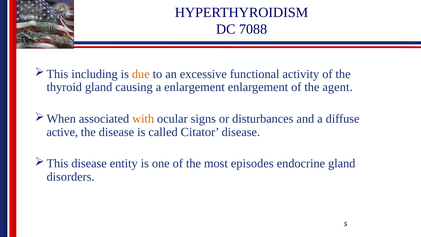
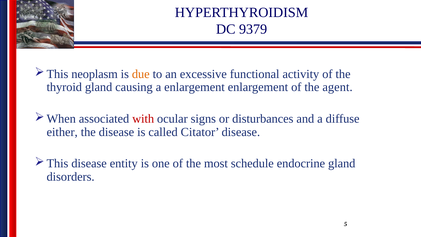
7088: 7088 -> 9379
including: including -> neoplasm
with colour: orange -> red
active: active -> either
episodes: episodes -> schedule
